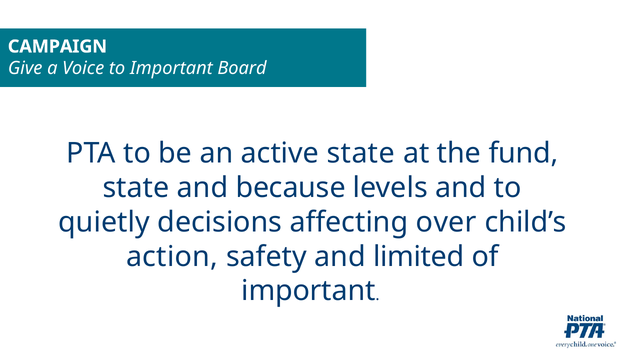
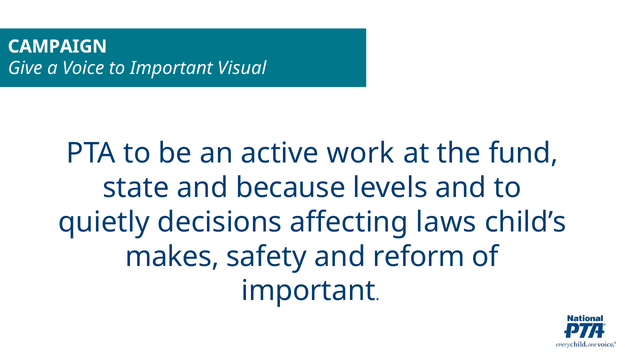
Board: Board -> Visual
active state: state -> work
over: over -> laws
action: action -> makes
limited: limited -> reform
